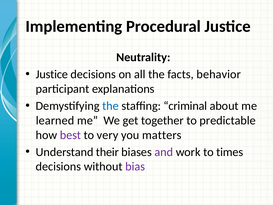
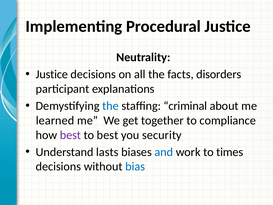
behavior: behavior -> disorders
predictable: predictable -> compliance
to very: very -> best
matters: matters -> security
their: their -> lasts
and colour: purple -> blue
bias colour: purple -> blue
